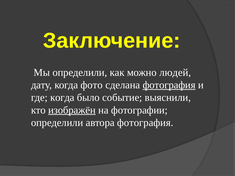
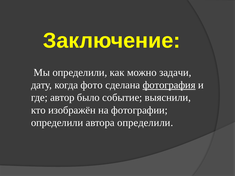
людей: людей -> задачи
где когда: когда -> автор
изображён underline: present -> none
автора фотография: фотография -> определили
